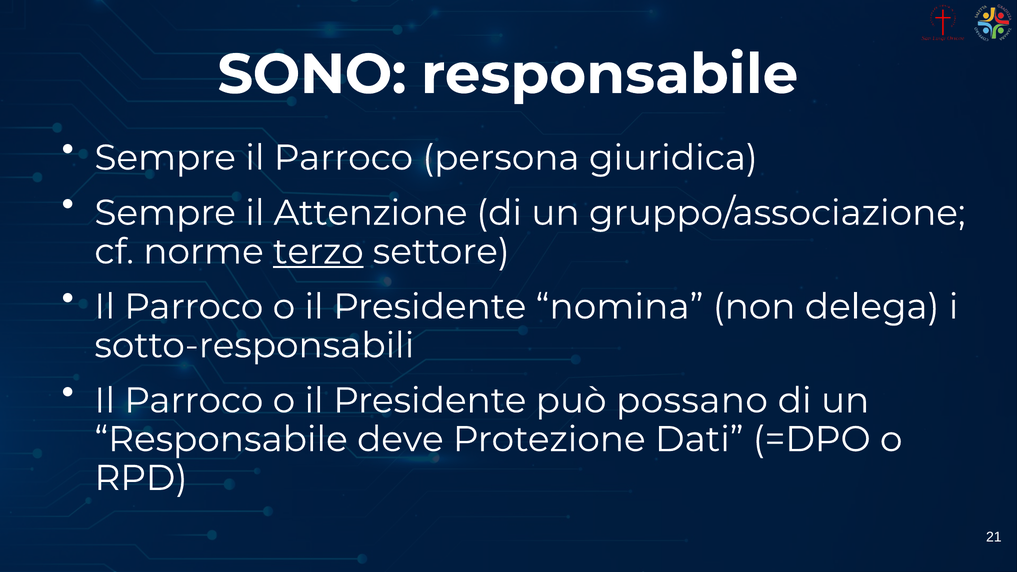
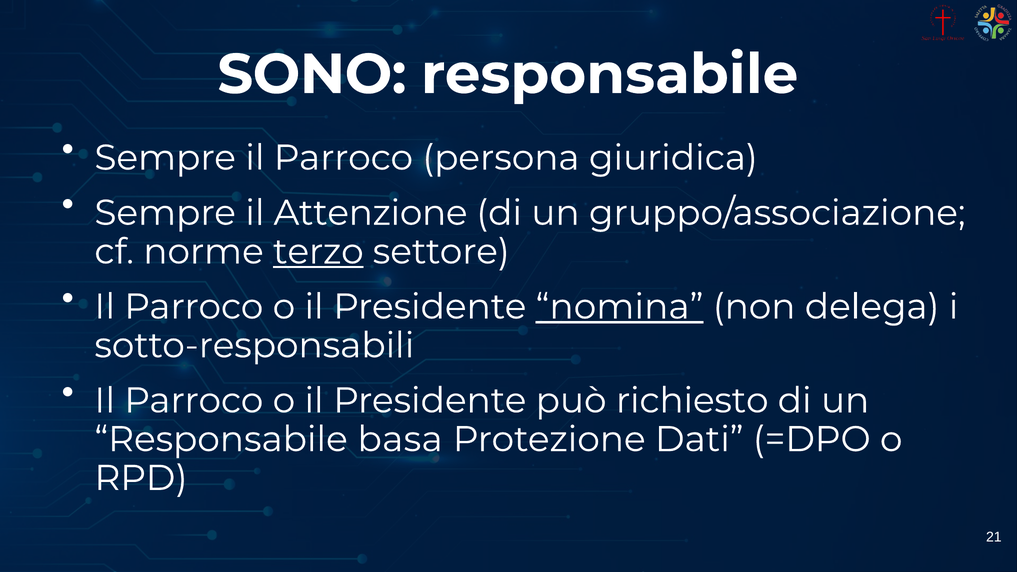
nomina underline: none -> present
possano: possano -> richiesto
deve: deve -> basa
